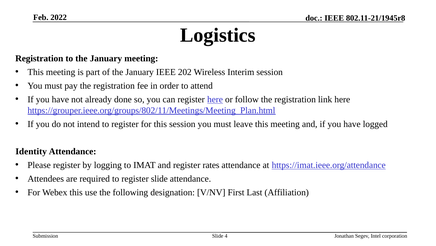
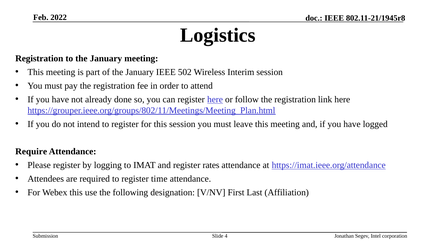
202: 202 -> 502
Identity: Identity -> Require
register slide: slide -> time
